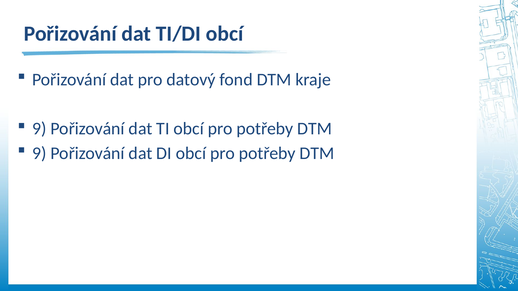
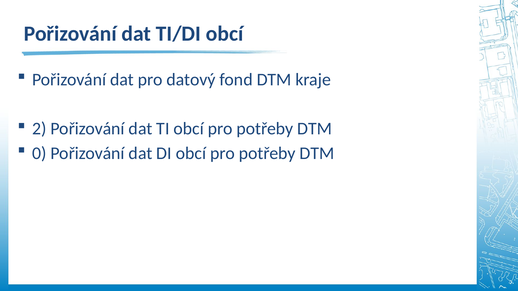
9 at (39, 129): 9 -> 2
9 at (39, 154): 9 -> 0
